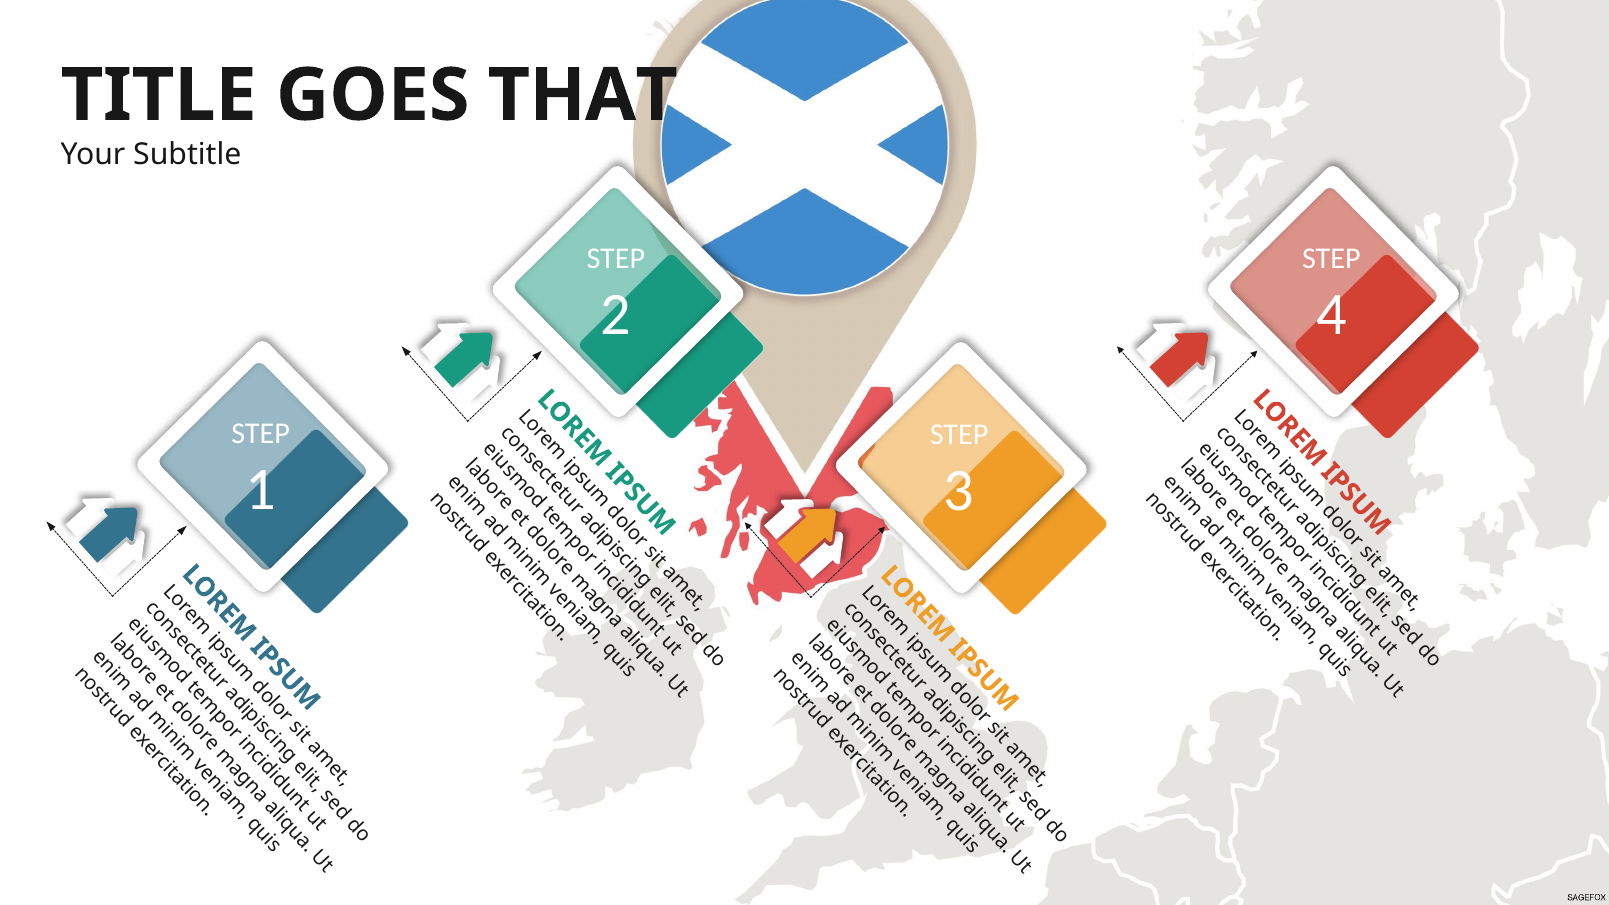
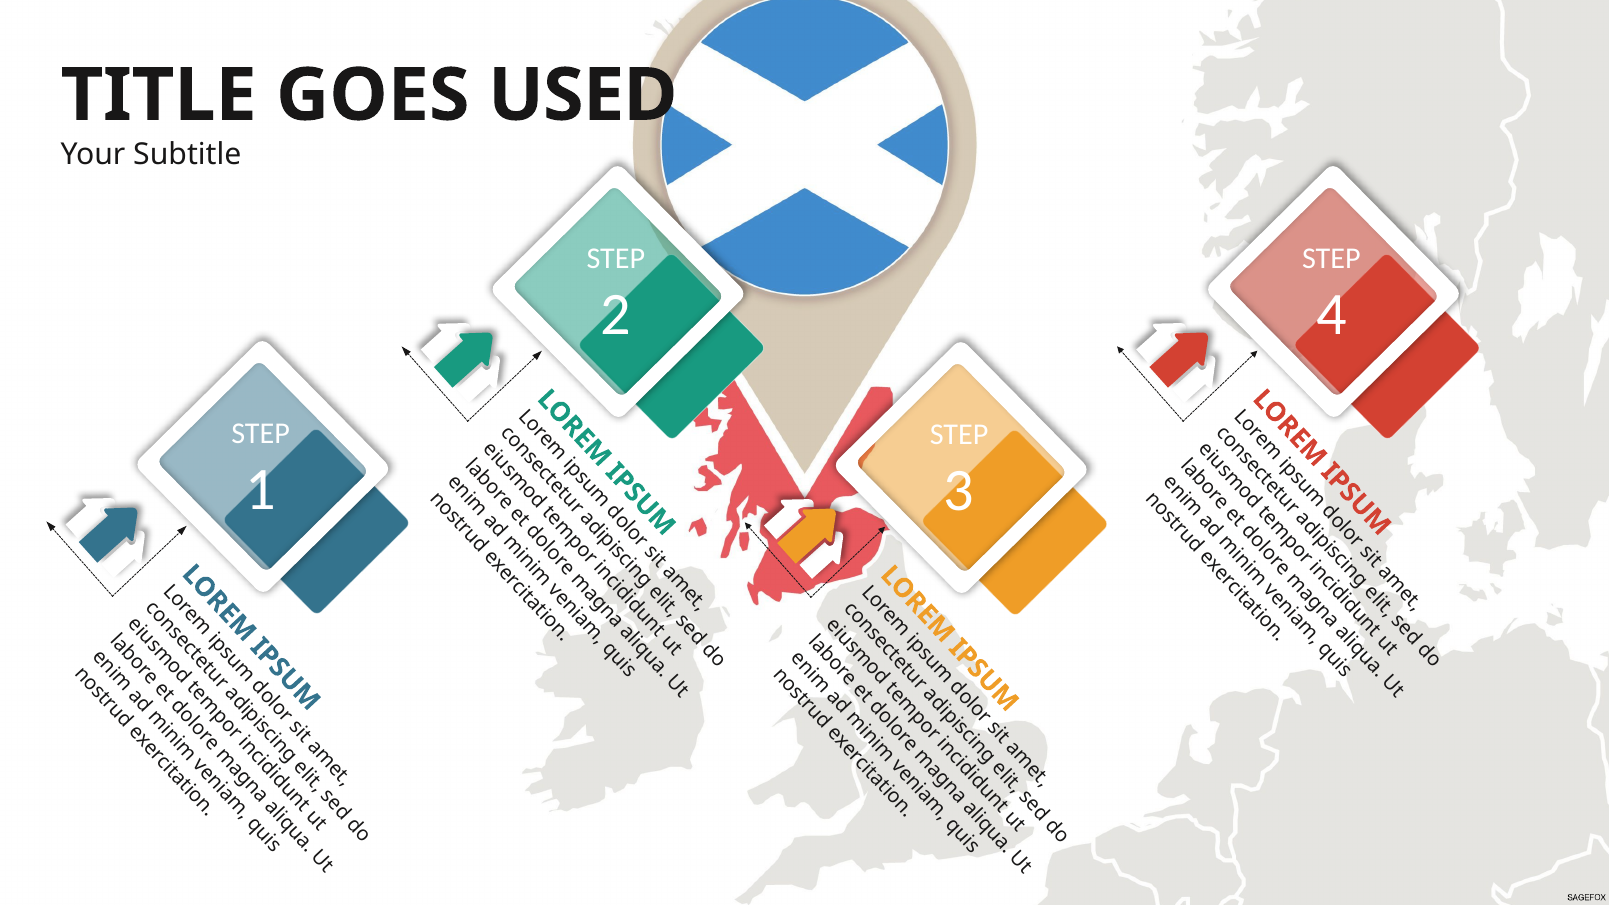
THAT: THAT -> USED
